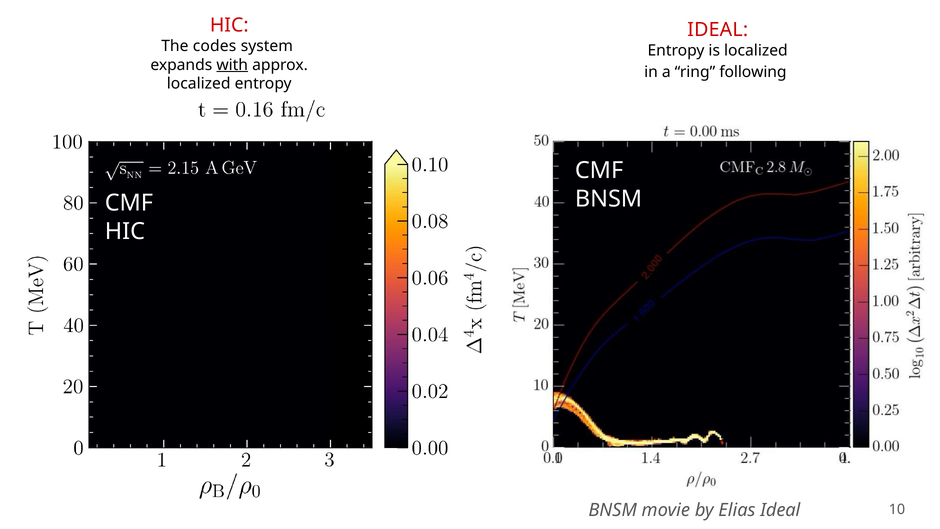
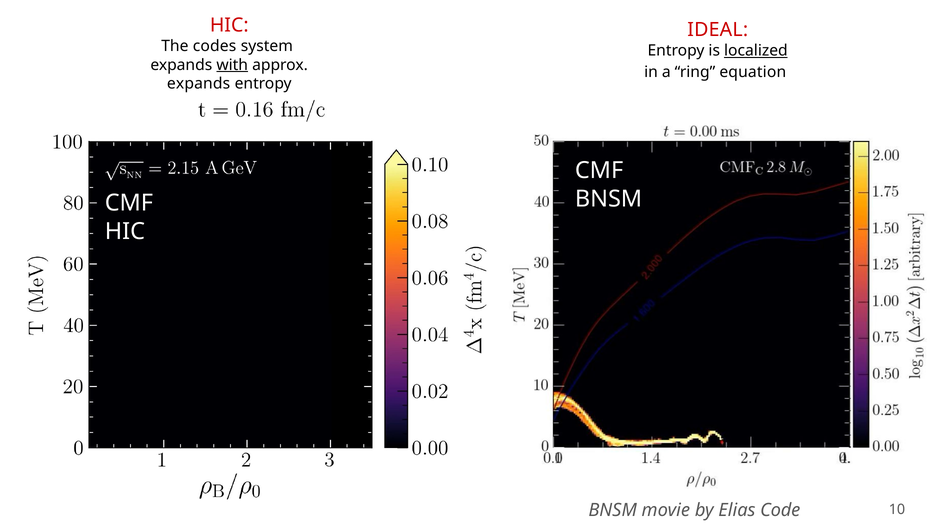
localized at (756, 51) underline: none -> present
following: following -> equation
localized at (199, 84): localized -> expands
Elias Ideal: Ideal -> Code
